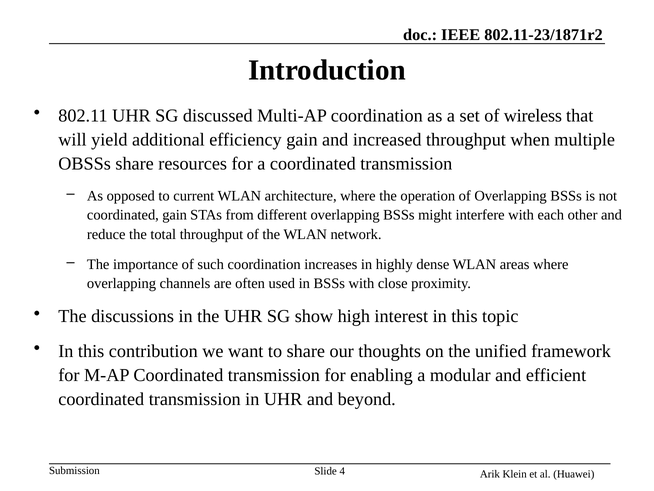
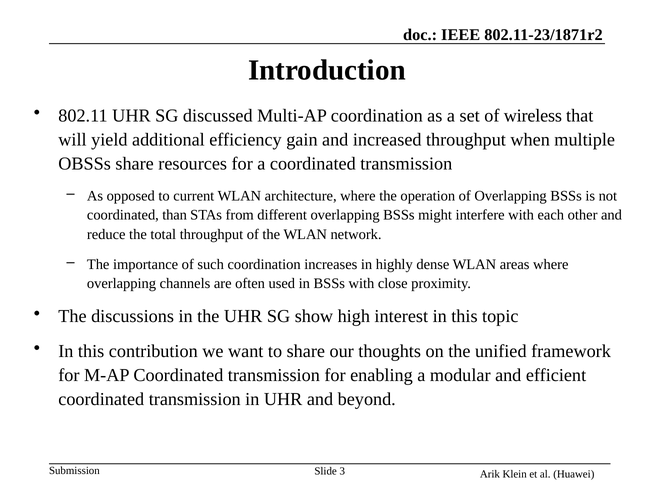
coordinated gain: gain -> than
4: 4 -> 3
